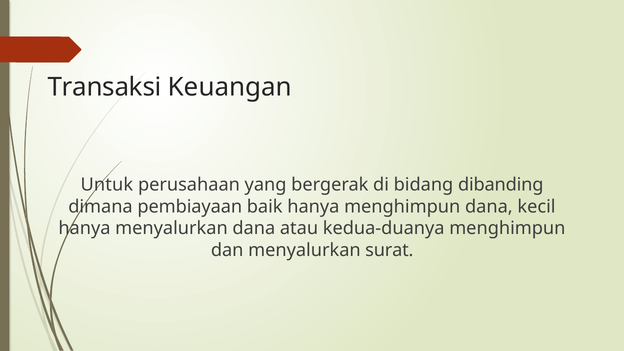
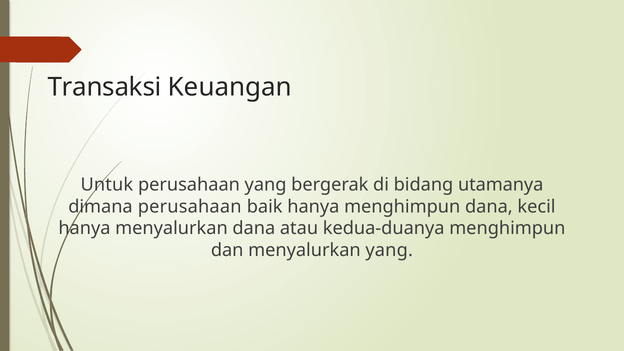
dibanding: dibanding -> utamanya
dimana pembiayaan: pembiayaan -> perusahaan
menyalurkan surat: surat -> yang
